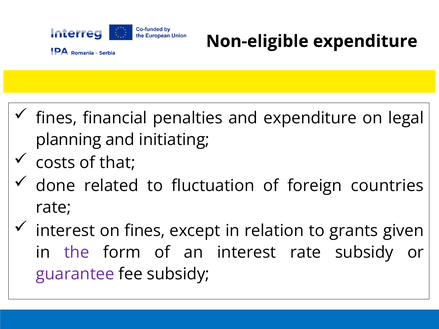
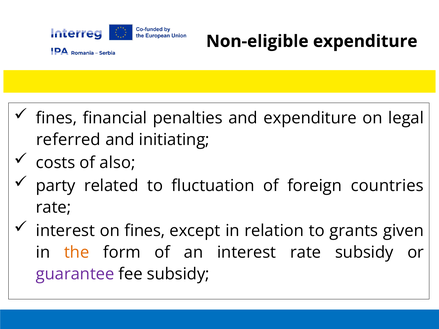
planning: planning -> referred
that: that -> also
done: done -> party
the colour: purple -> orange
